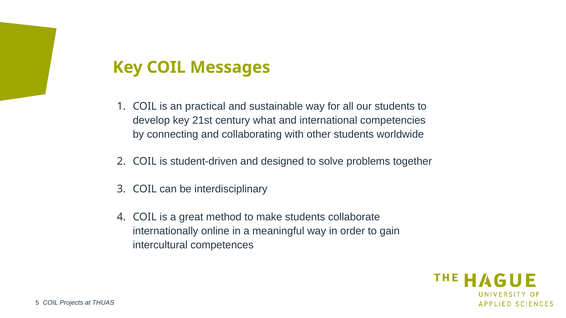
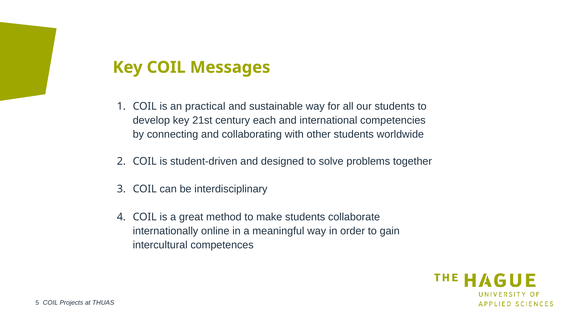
what: what -> each
